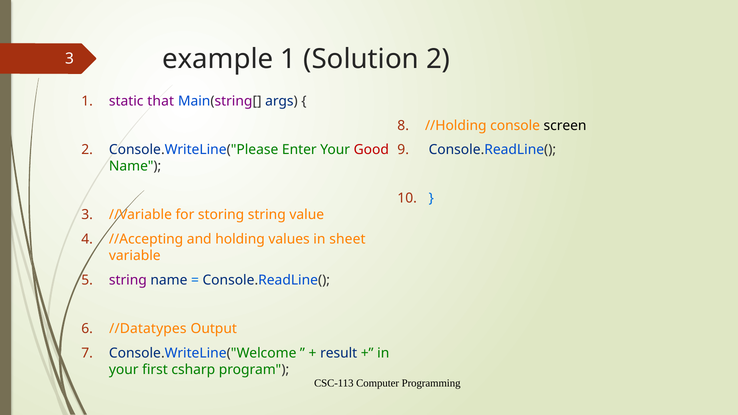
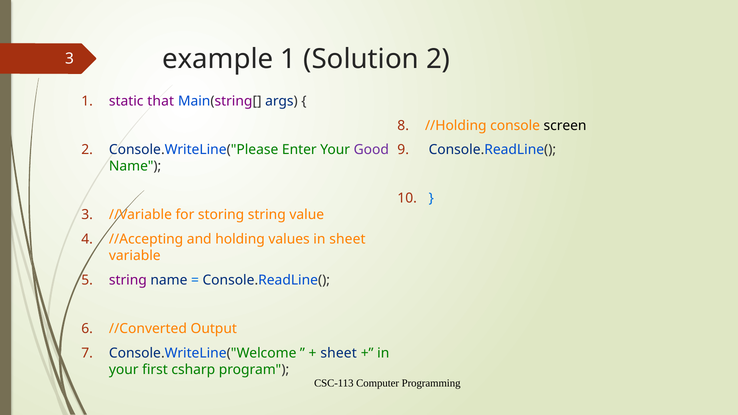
Good colour: red -> purple
//Datatypes: //Datatypes -> //Converted
result at (339, 353): result -> sheet
